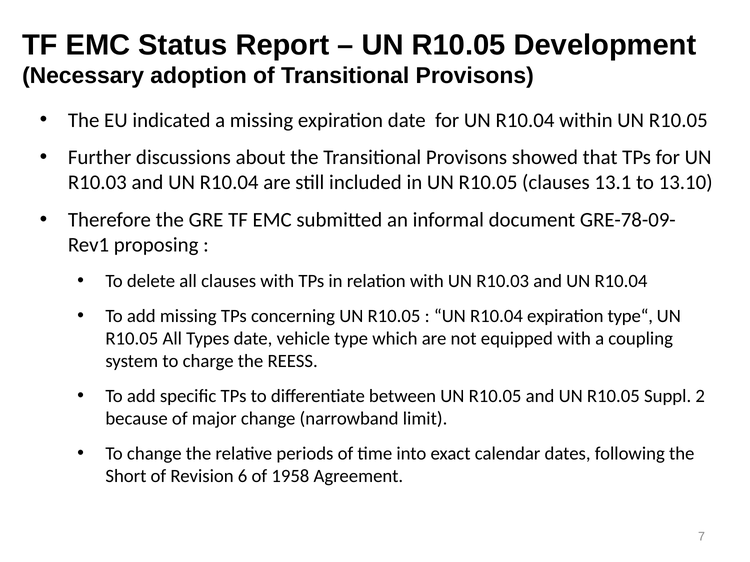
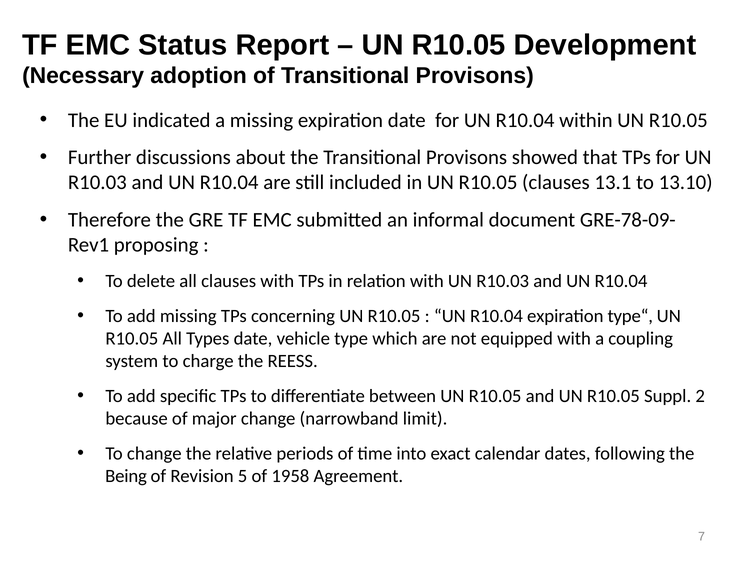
Short: Short -> Being
6: 6 -> 5
